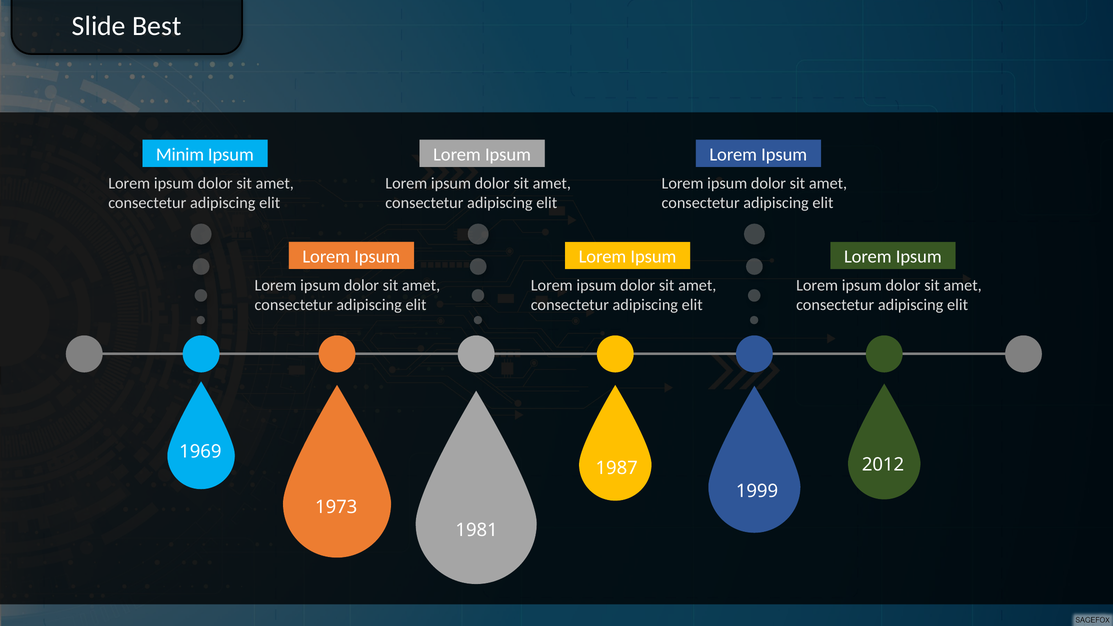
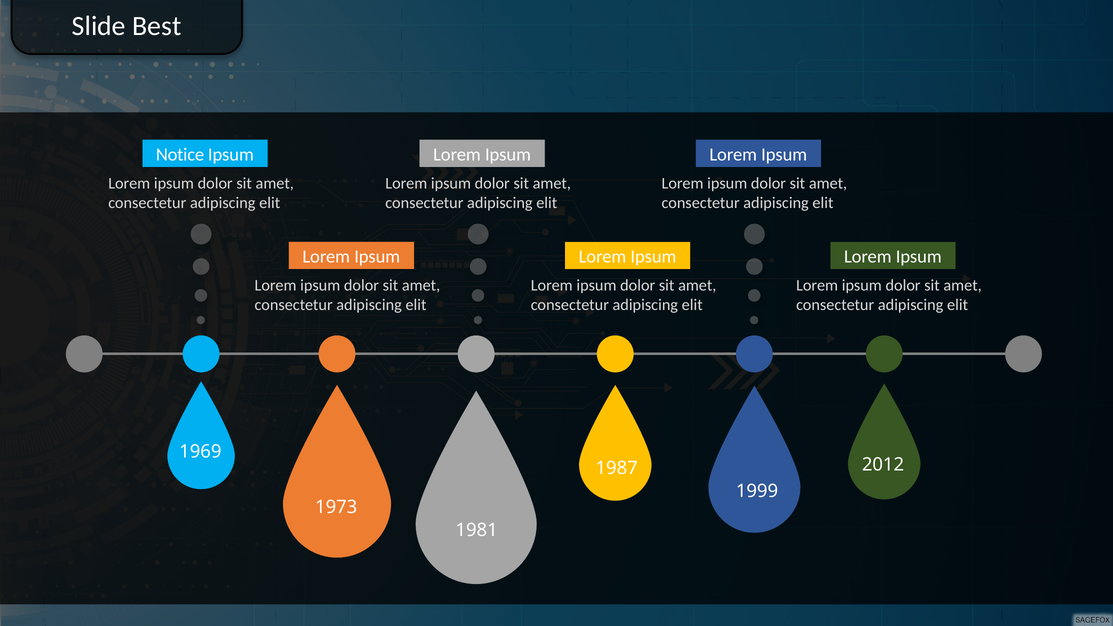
Minim: Minim -> Notice
